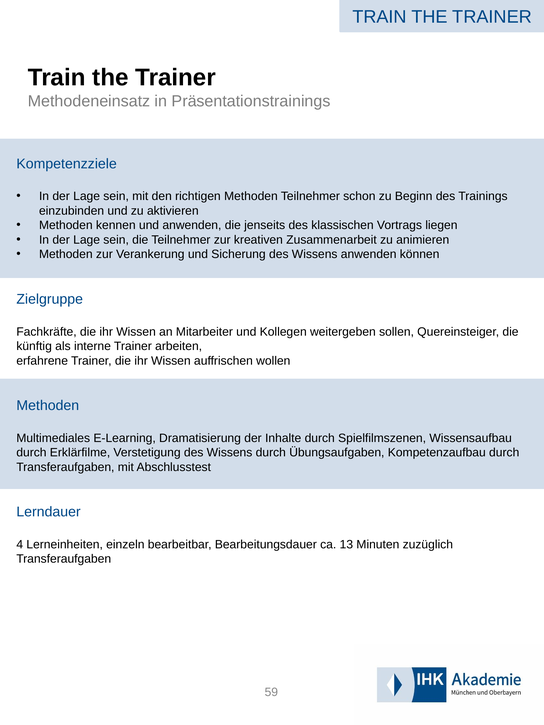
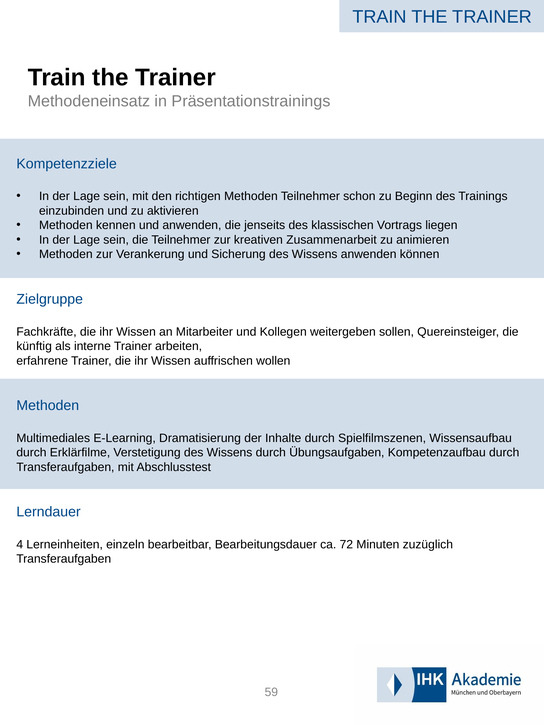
13: 13 -> 72
